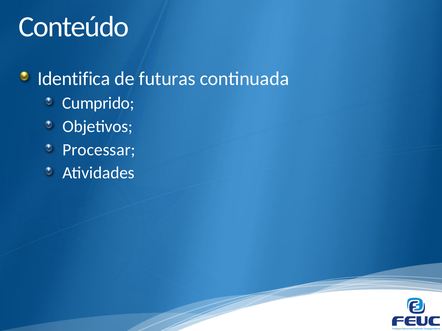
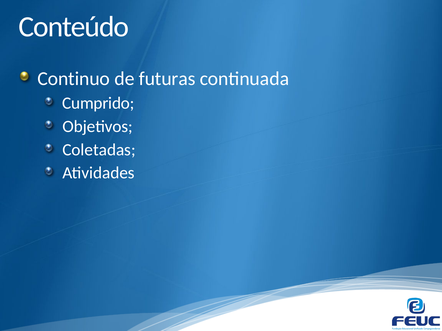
Identifica: Identifica -> Continuo
Processar: Processar -> Coletadas
